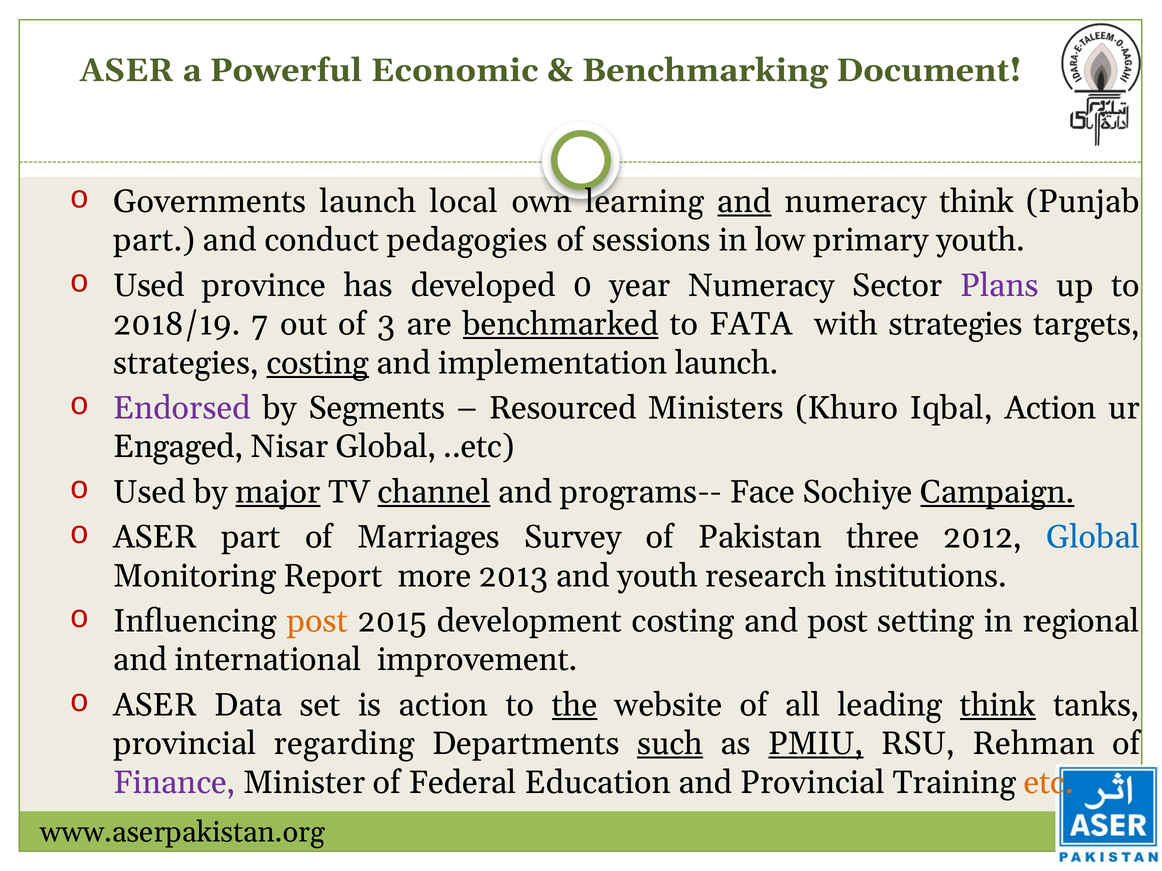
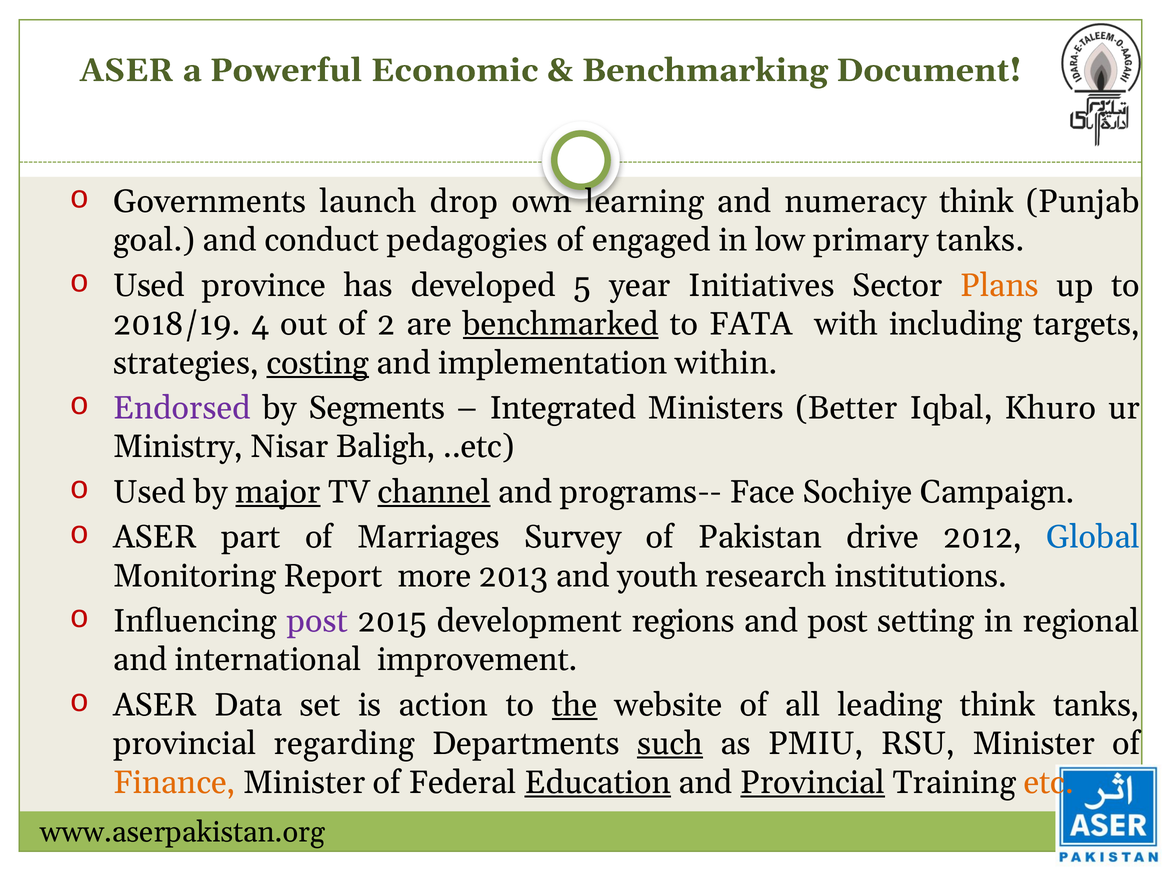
local: local -> drop
and at (744, 202) underline: present -> none
part at (154, 240): part -> goal
sessions: sessions -> engaged
primary youth: youth -> tanks
0: 0 -> 5
year Numeracy: Numeracy -> Initiatives
Plans colour: purple -> orange
7: 7 -> 4
3: 3 -> 2
with strategies: strategies -> including
implementation launch: launch -> within
Resourced: Resourced -> Integrated
Khuro: Khuro -> Better
Iqbal Action: Action -> Khuro
Engaged: Engaged -> Ministry
Nisar Global: Global -> Baligh
Campaign underline: present -> none
three: three -> drive
post at (317, 621) colour: orange -> purple
development costing: costing -> regions
think at (998, 705) underline: present -> none
PMIU underline: present -> none
RSU Rehman: Rehman -> Minister
Finance colour: purple -> orange
Education underline: none -> present
Provincial at (813, 783) underline: none -> present
